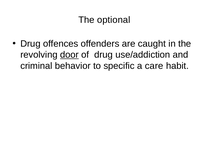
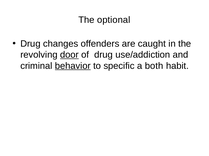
offences: offences -> changes
behavior underline: none -> present
care: care -> both
